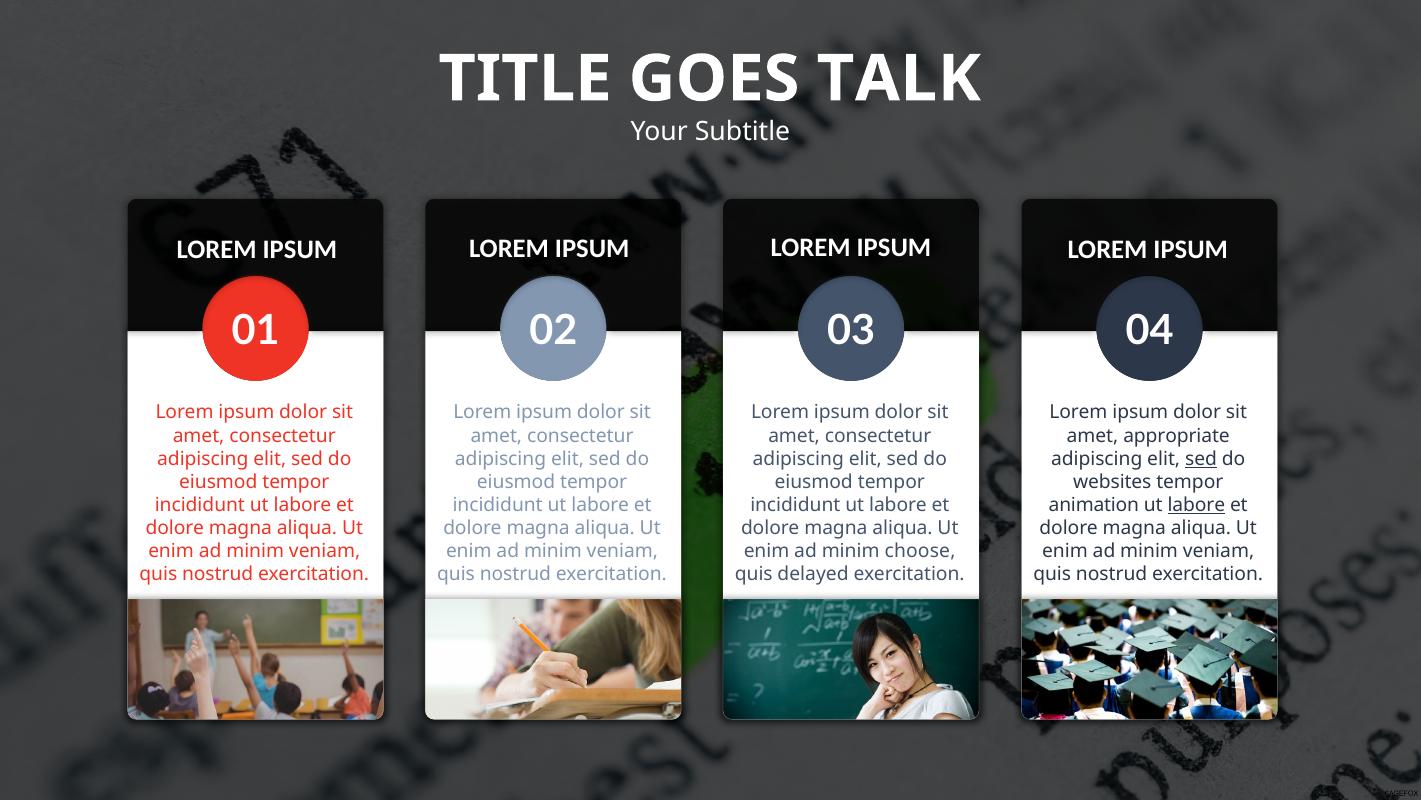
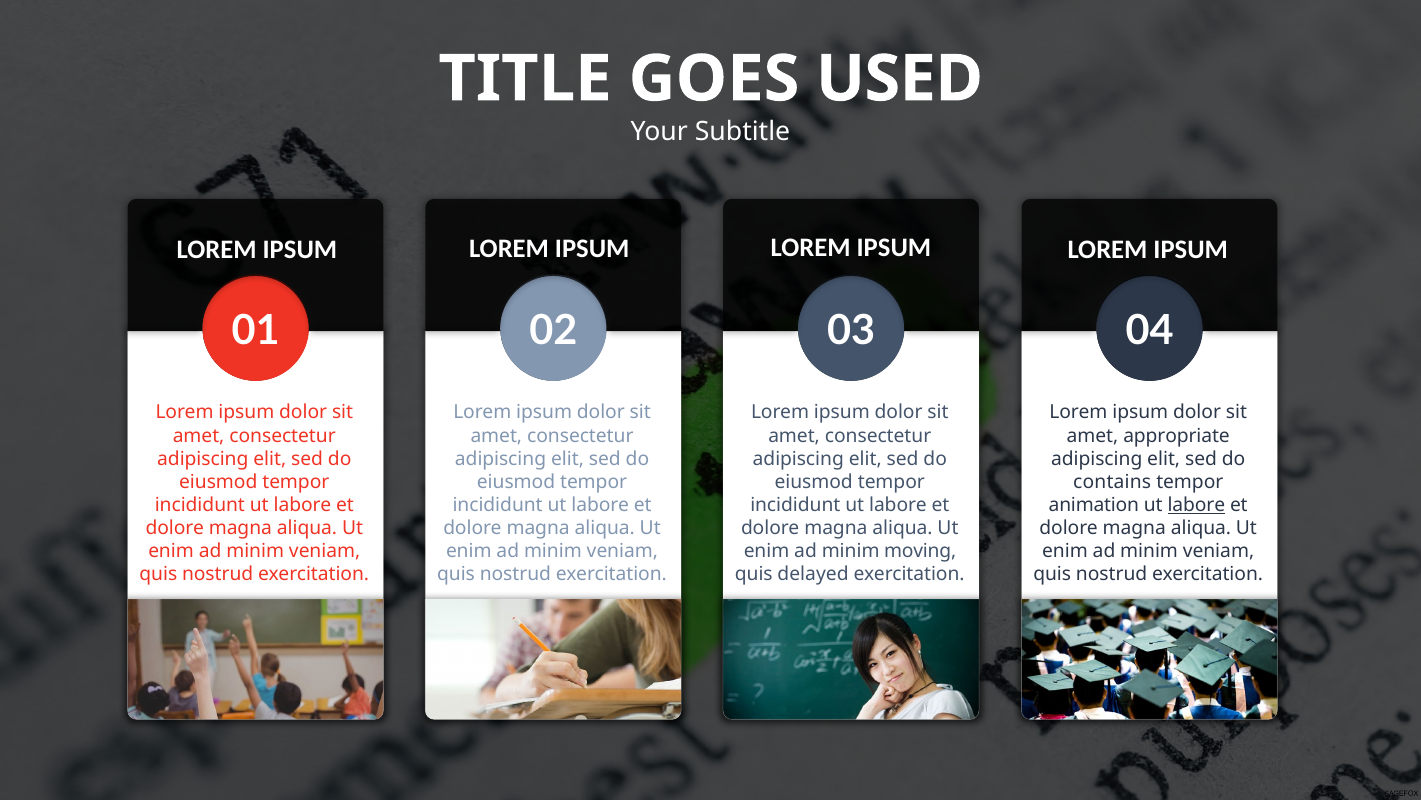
TALK: TALK -> USED
sed at (1201, 458) underline: present -> none
websites: websites -> contains
choose: choose -> moving
